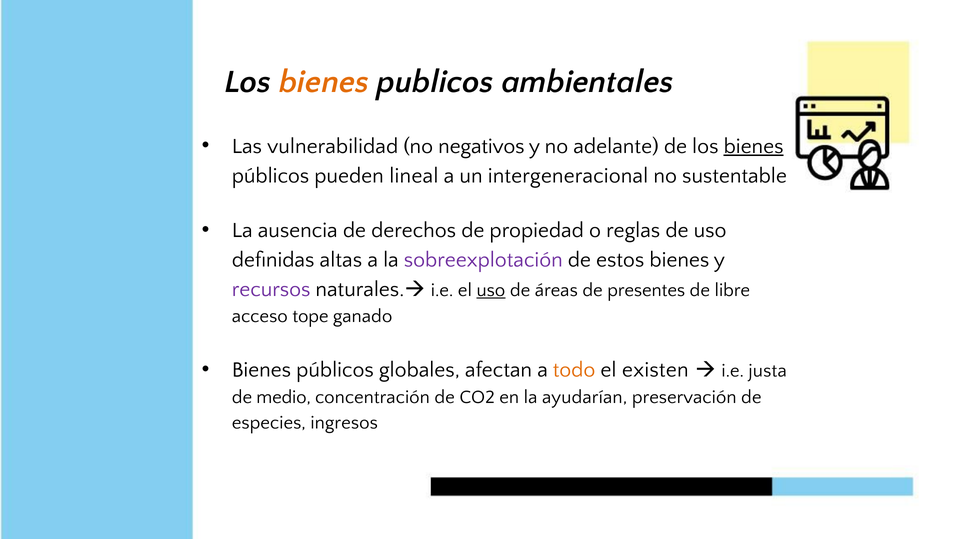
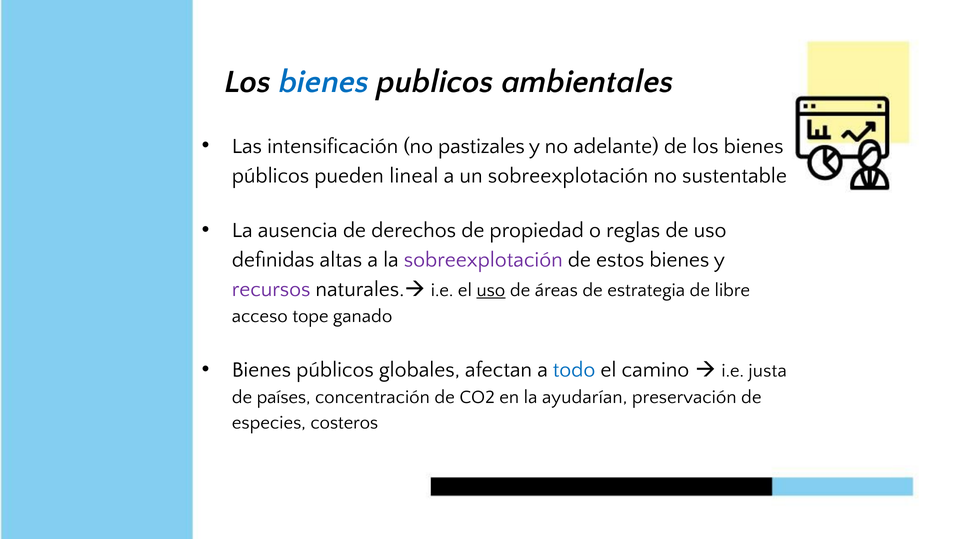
bienes at (324, 82) colour: orange -> blue
vulnerabilidad: vulnerabilidad -> intensificación
negativos: negativos -> pastizales
bienes at (754, 146) underline: present -> none
un intergeneracional: intergeneracional -> sobreexplotación
presentes: presentes -> estrategia
todo colour: orange -> blue
existen: existen -> camino
medio: medio -> países
ingresos: ingresos -> costeros
